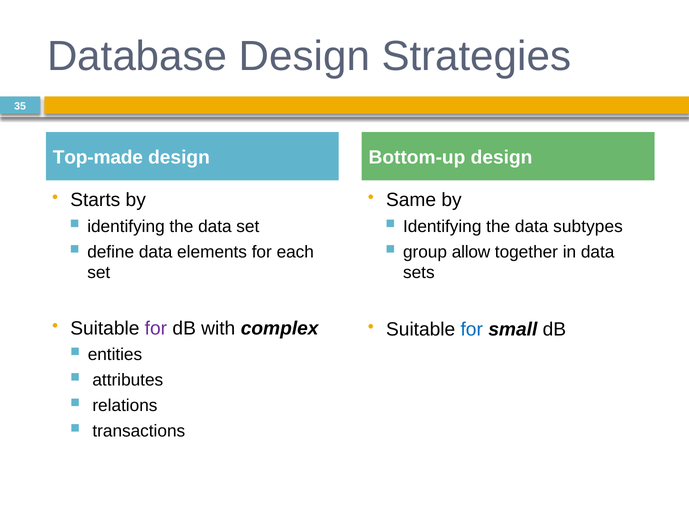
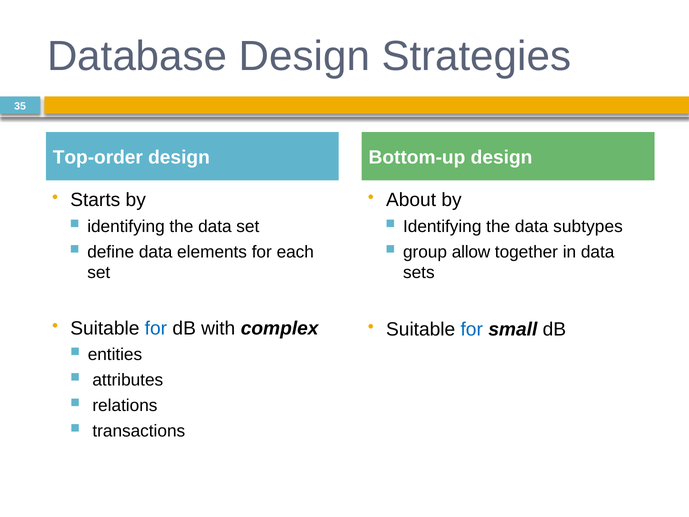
Top-made: Top-made -> Top-order
Same: Same -> About
for at (156, 328) colour: purple -> blue
